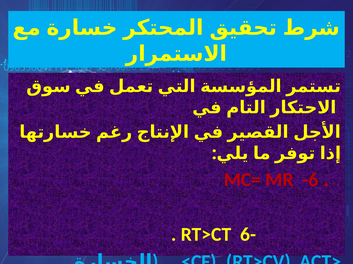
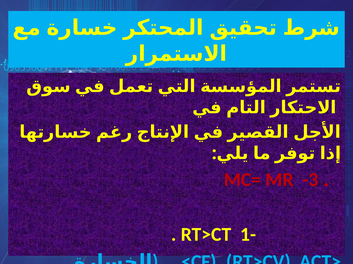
-6: -6 -> -3
6-: 6- -> 1-
